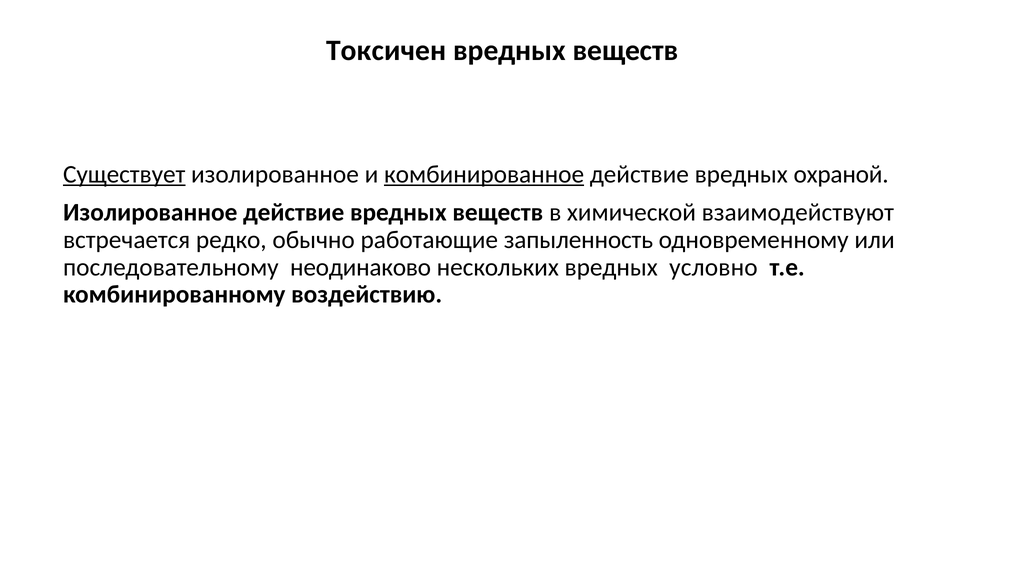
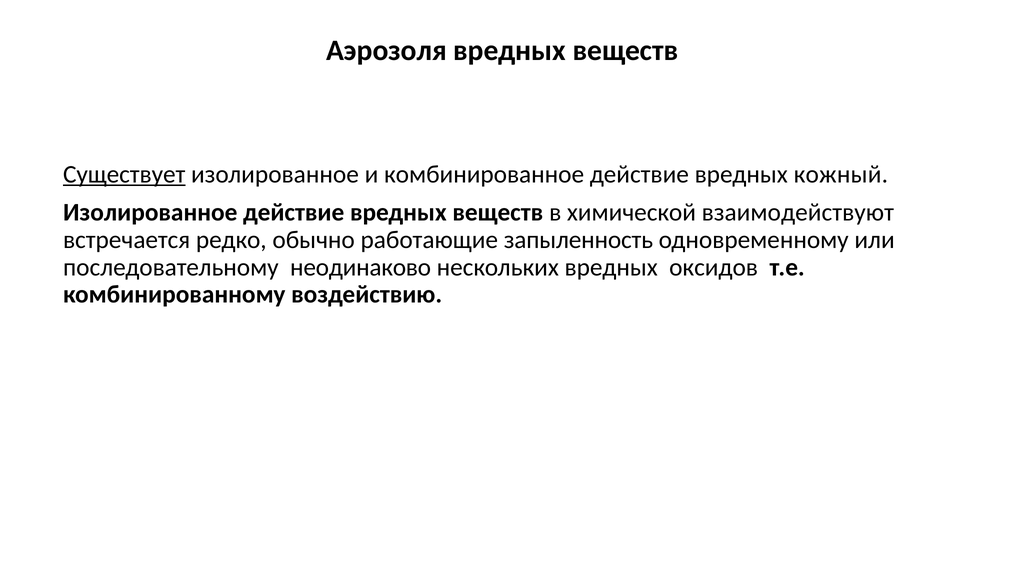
Токсичен: Токсичен -> Аэрозоля
комбинированное underline: present -> none
охраной: охраной -> кожный
условно: условно -> оксидов
